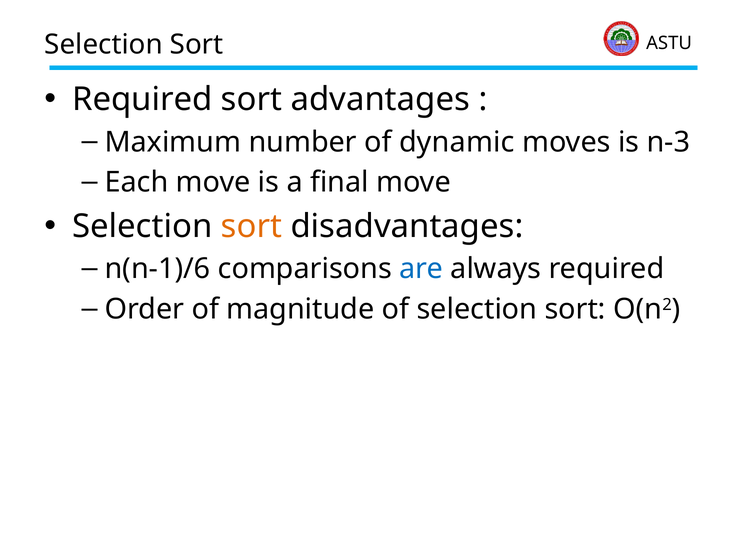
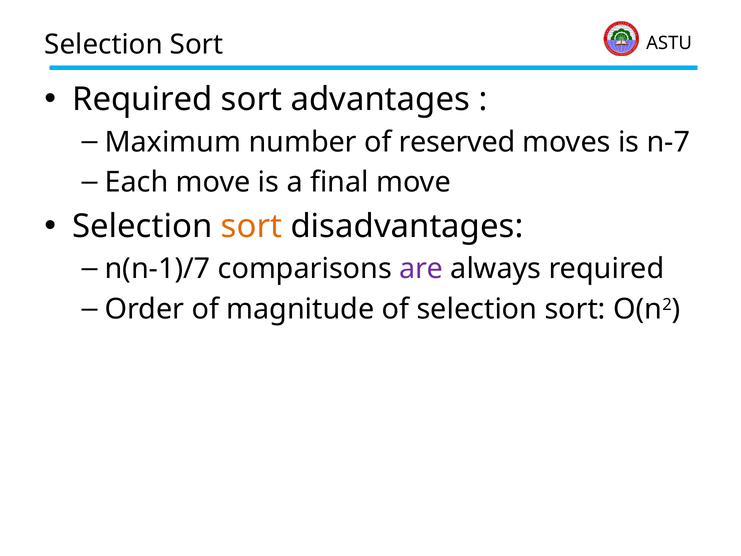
dynamic: dynamic -> reserved
n-3: n-3 -> n-7
n(n-1)/6: n(n-1)/6 -> n(n-1)/7
are colour: blue -> purple
